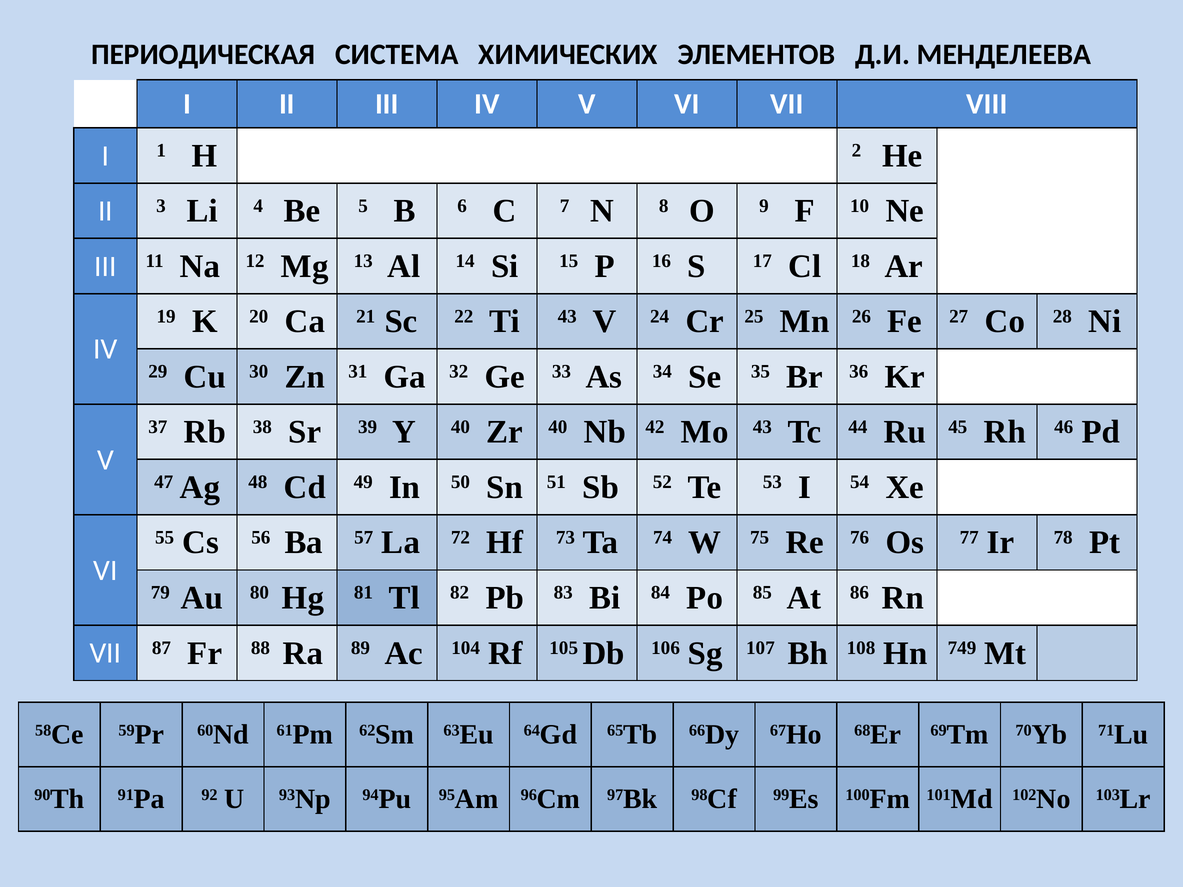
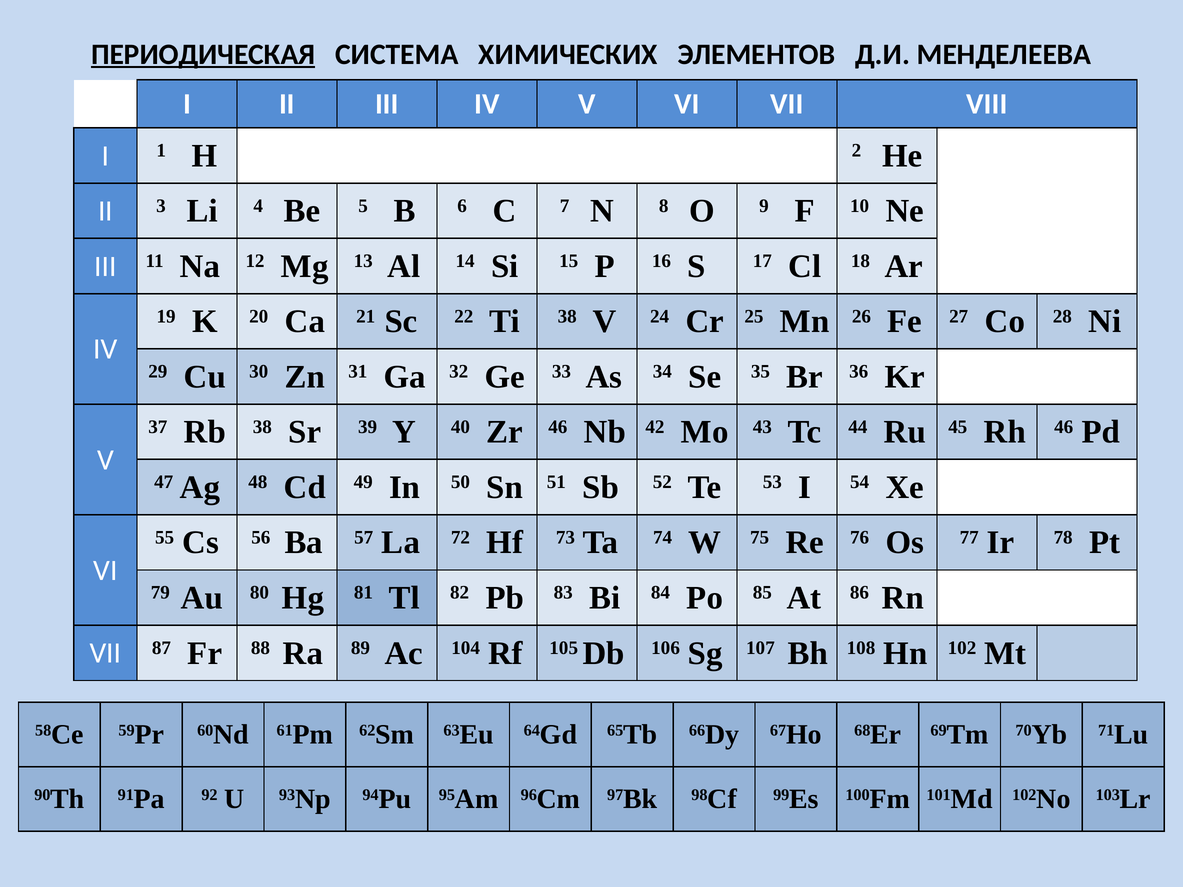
ПЕРИОДИЧЕСКАЯ underline: none -> present
Ti 43: 43 -> 38
Zr 40: 40 -> 46
749: 749 -> 102
